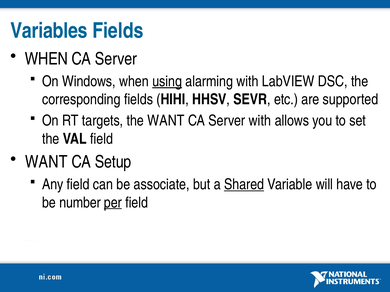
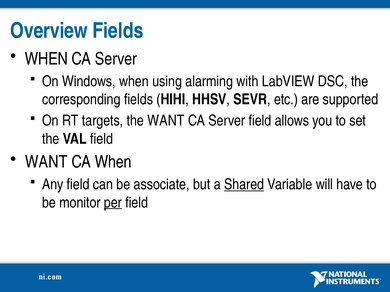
Variables: Variables -> Overview
using underline: present -> none
Server with: with -> field
CA Setup: Setup -> When
number: number -> monitor
